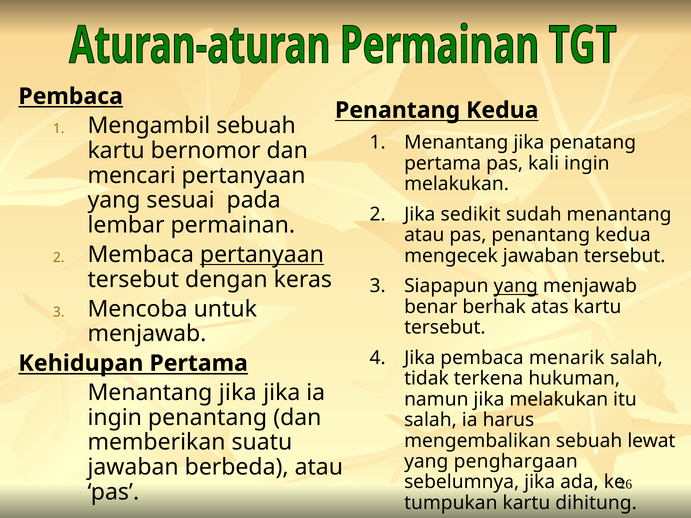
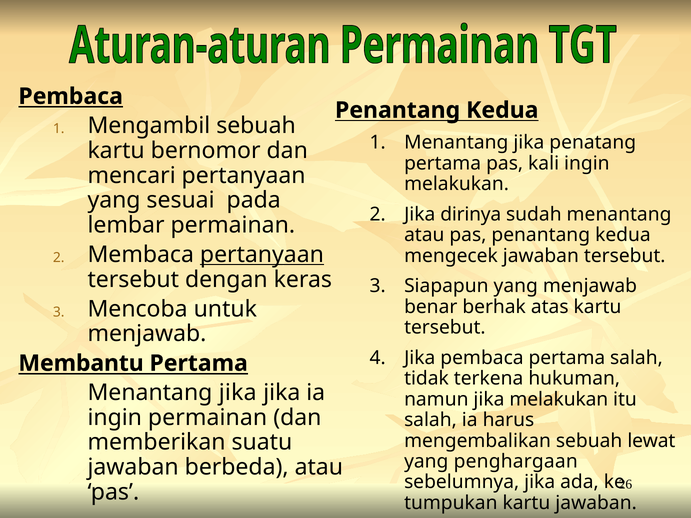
sedikit: sedikit -> dirinya
yang at (516, 286) underline: present -> none
pembaca menarik: menarik -> pertama
Kehidupan: Kehidupan -> Membantu
ingin penantang: penantang -> permainan
kartu dihitung: dihitung -> jawaban
